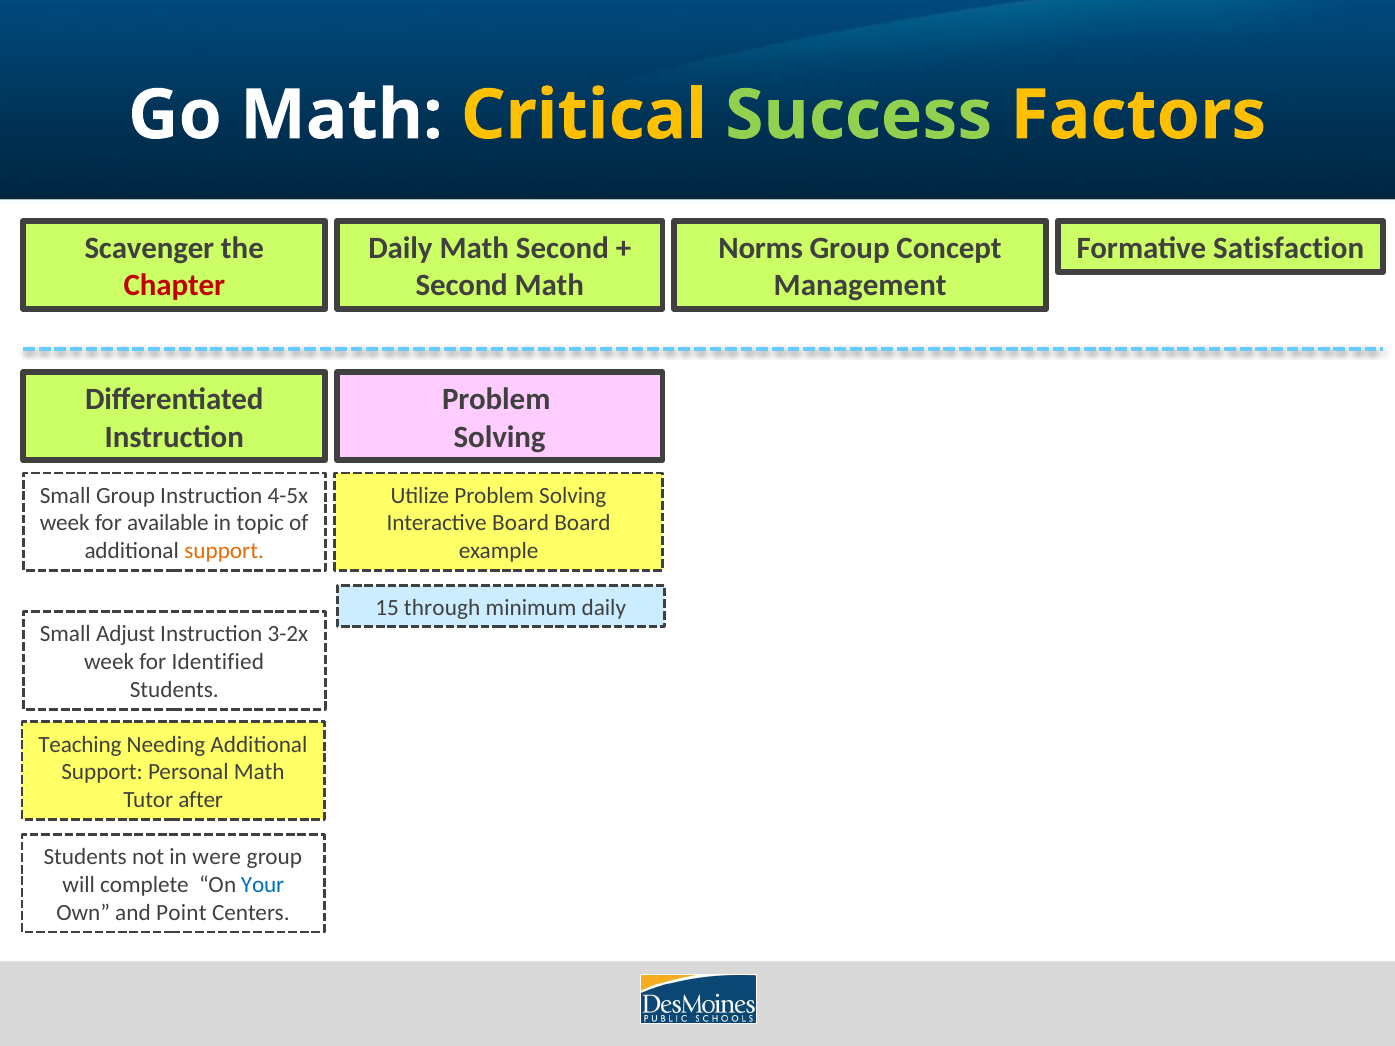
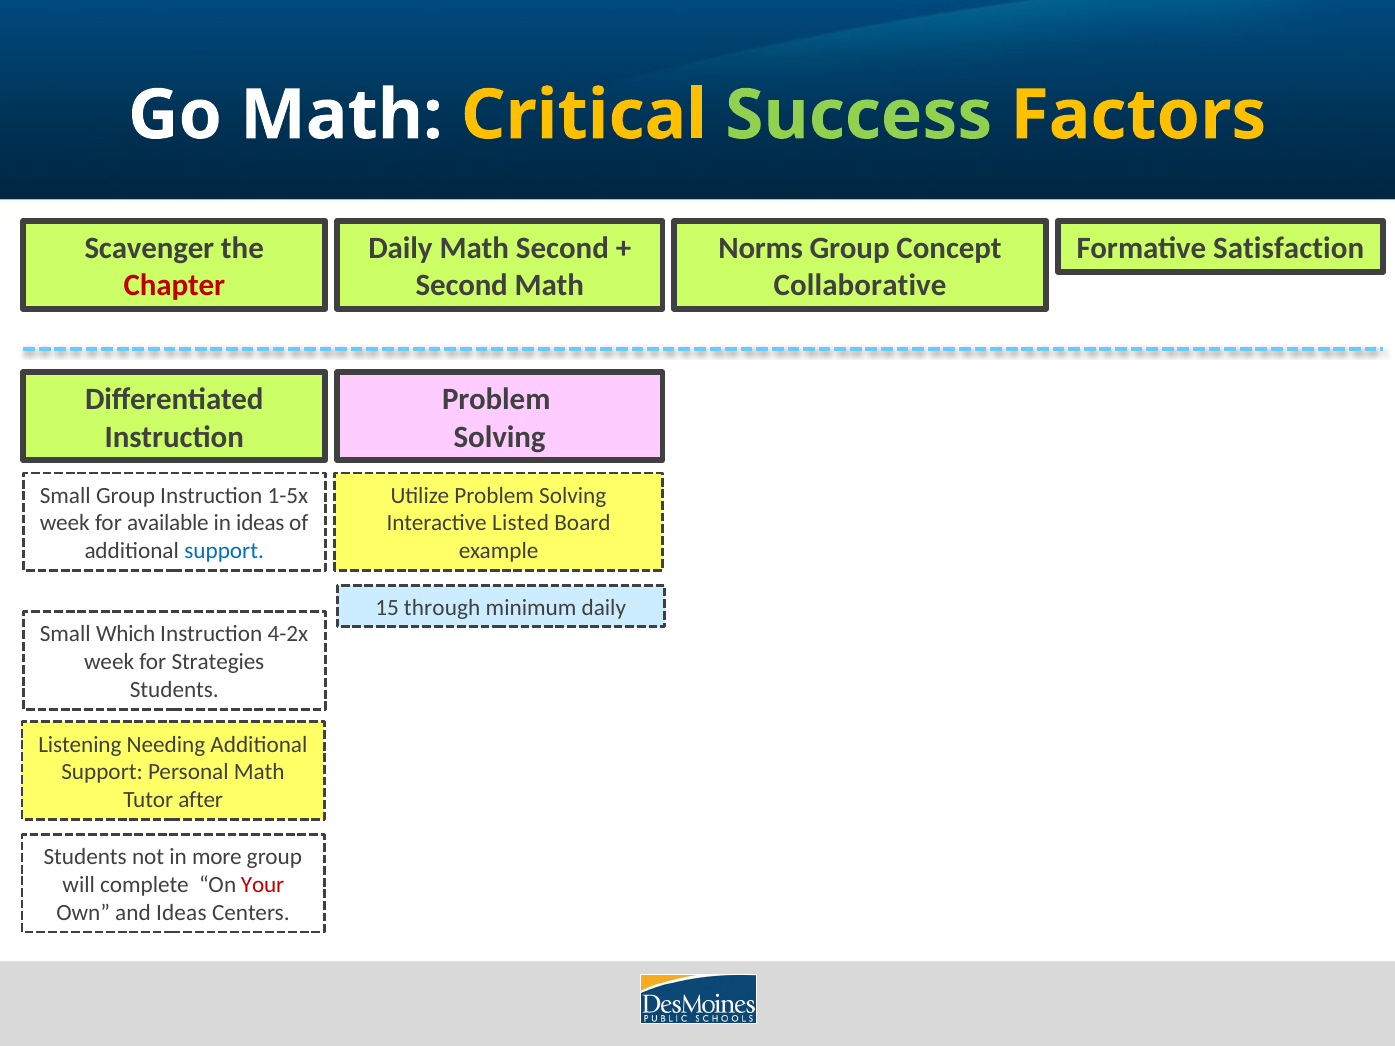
Management: Management -> Collaborative
4-5x: 4-5x -> 1-5x
in topic: topic -> ideas
Interactive Board: Board -> Listed
support at (224, 551) colour: orange -> blue
Adjust: Adjust -> Which
3-2x: 3-2x -> 4-2x
Identified: Identified -> Strategies
Teaching: Teaching -> Listening
were: were -> more
Your colour: blue -> red
and Point: Point -> Ideas
